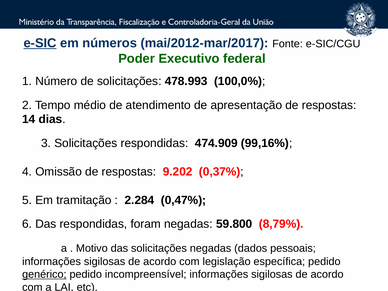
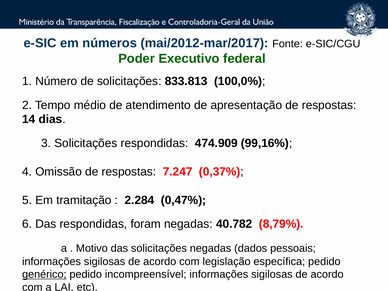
e-SIC underline: present -> none
478.993: 478.993 -> 833.813
9.202: 9.202 -> 7.247
59.800: 59.800 -> 40.782
